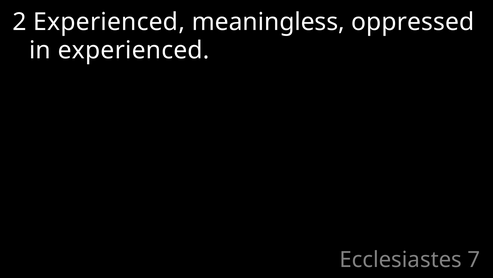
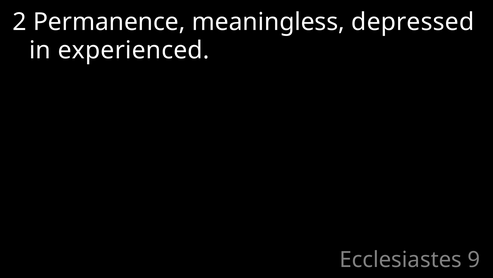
2 Experienced: Experienced -> Permanence
oppressed: oppressed -> depressed
7: 7 -> 9
